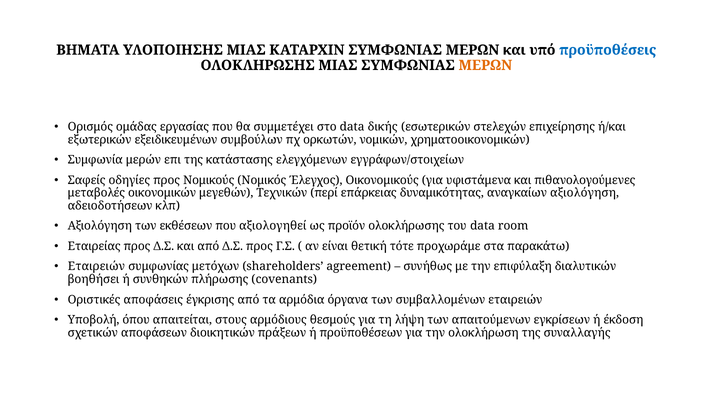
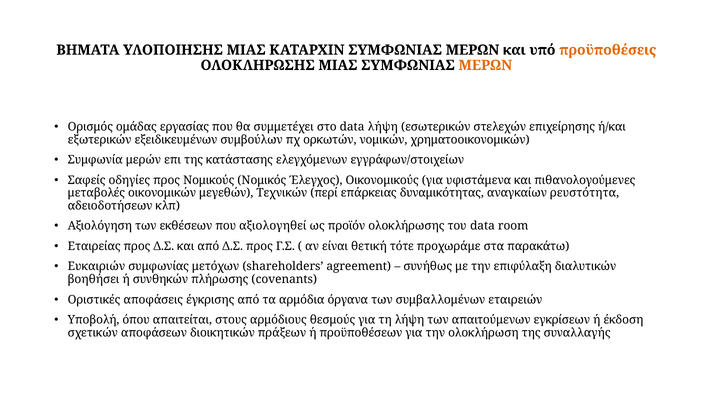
προϋποθέσεις colour: blue -> orange
data δικής: δικής -> λήψη
αναγκαίων αξιολόγηση: αξιολόγηση -> ρευστότητα
Εταιρειών at (96, 267): Εταιρειών -> Ευκαιριών
